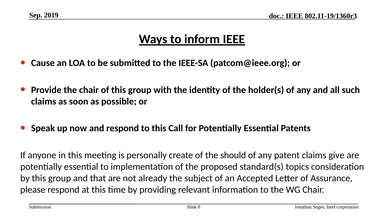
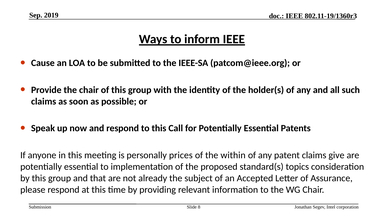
create: create -> prices
should: should -> within
